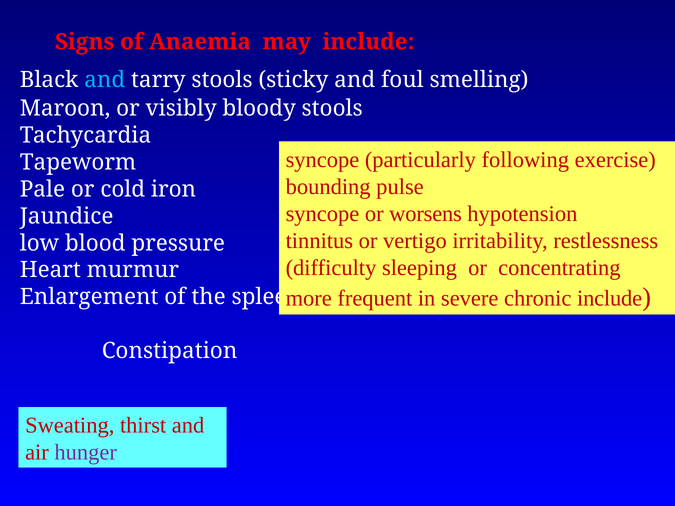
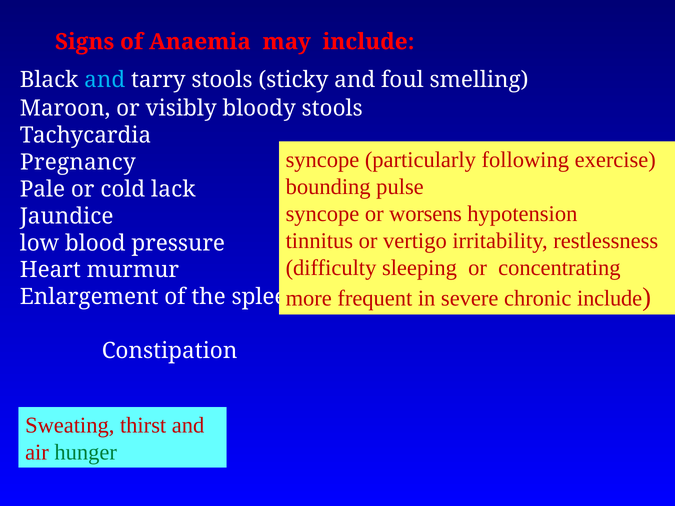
Tapeworm: Tapeworm -> Pregnancy
iron: iron -> lack
hunger colour: purple -> green
